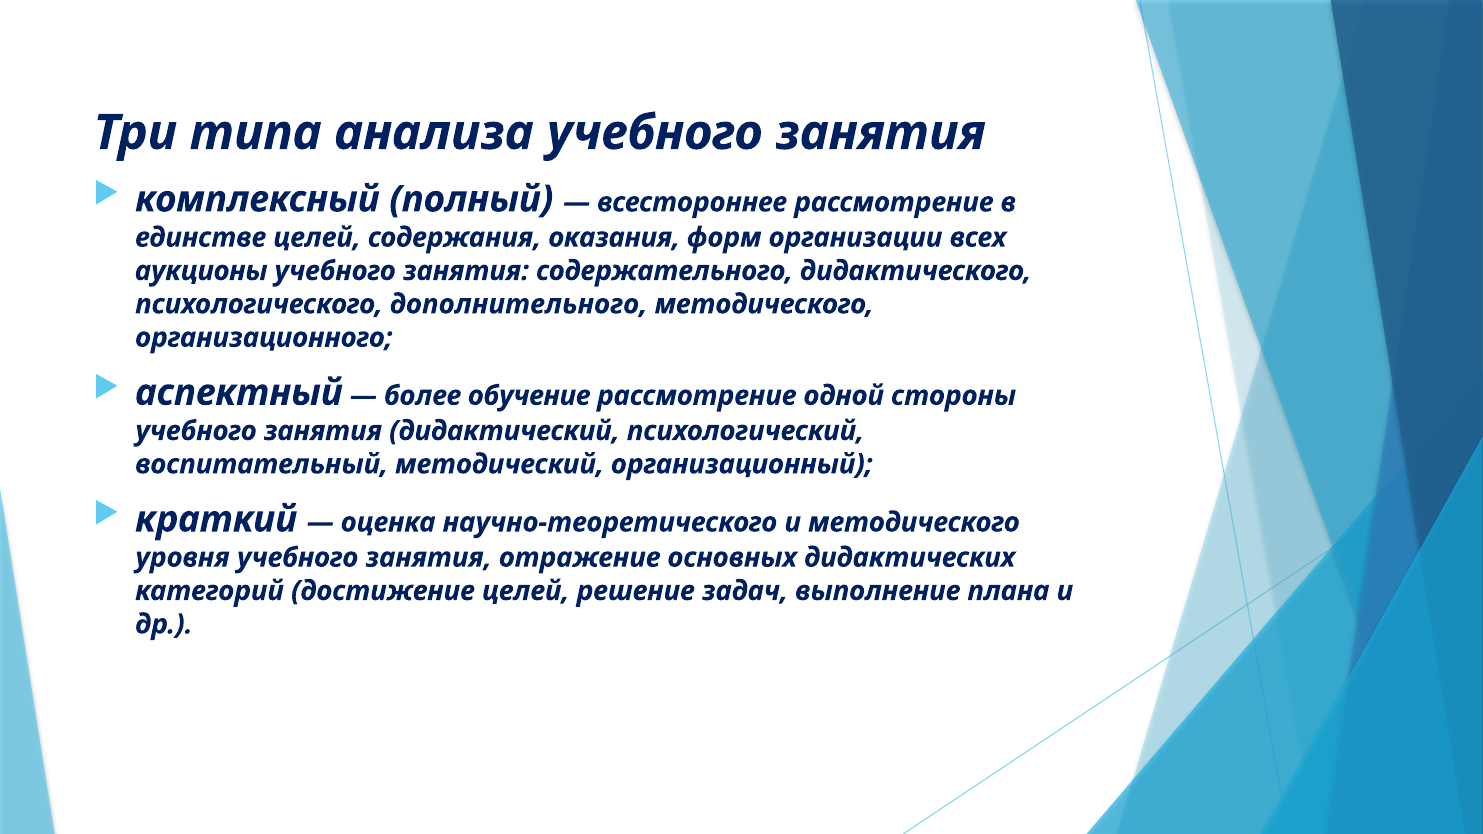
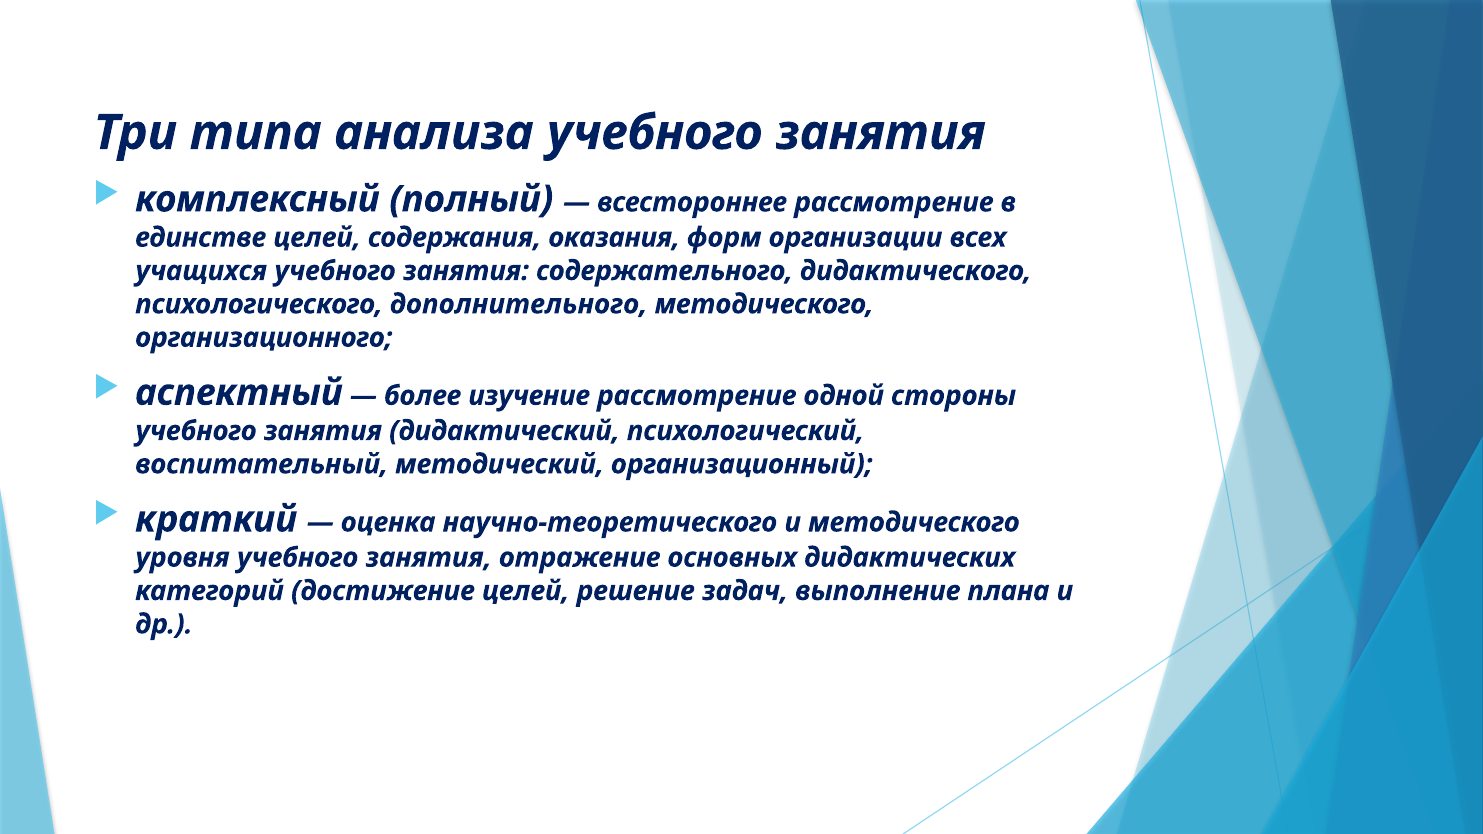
аукционы: аукционы -> учащихся
обучение: обучение -> изучение
